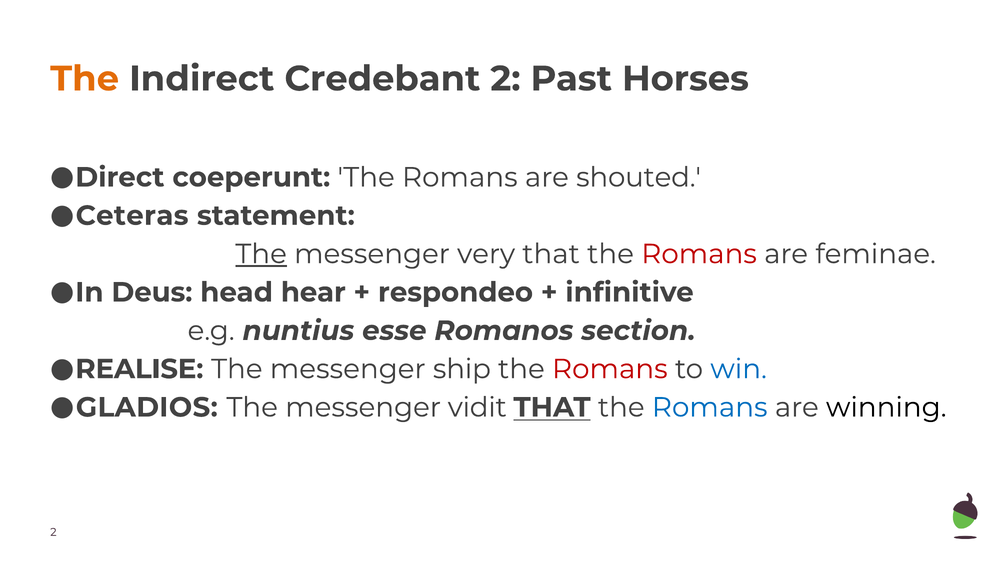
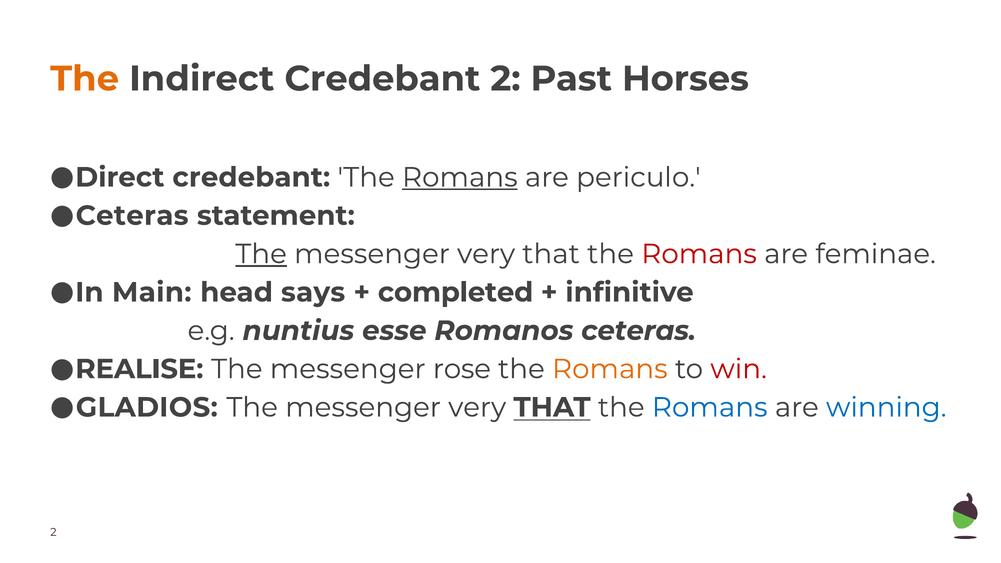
Direct coeperunt: coeperunt -> credebant
Romans at (460, 177) underline: none -> present
shouted: shouted -> periculo
Deus: Deus -> Main
hear: hear -> says
respondeo: respondeo -> completed
Romanos section: section -> ceteras
ship: ship -> rose
Romans at (610, 369) colour: red -> orange
win colour: blue -> red
vidit at (477, 407): vidit -> very
winning colour: black -> blue
